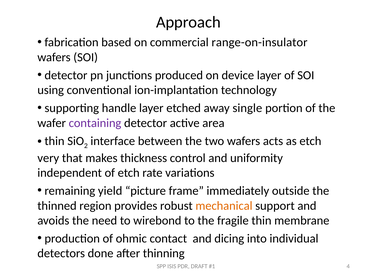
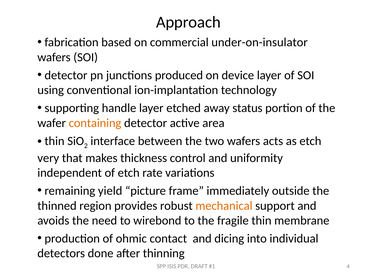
range-on-insulator: range-on-insulator -> under-on-insulator
single: single -> status
containing colour: purple -> orange
